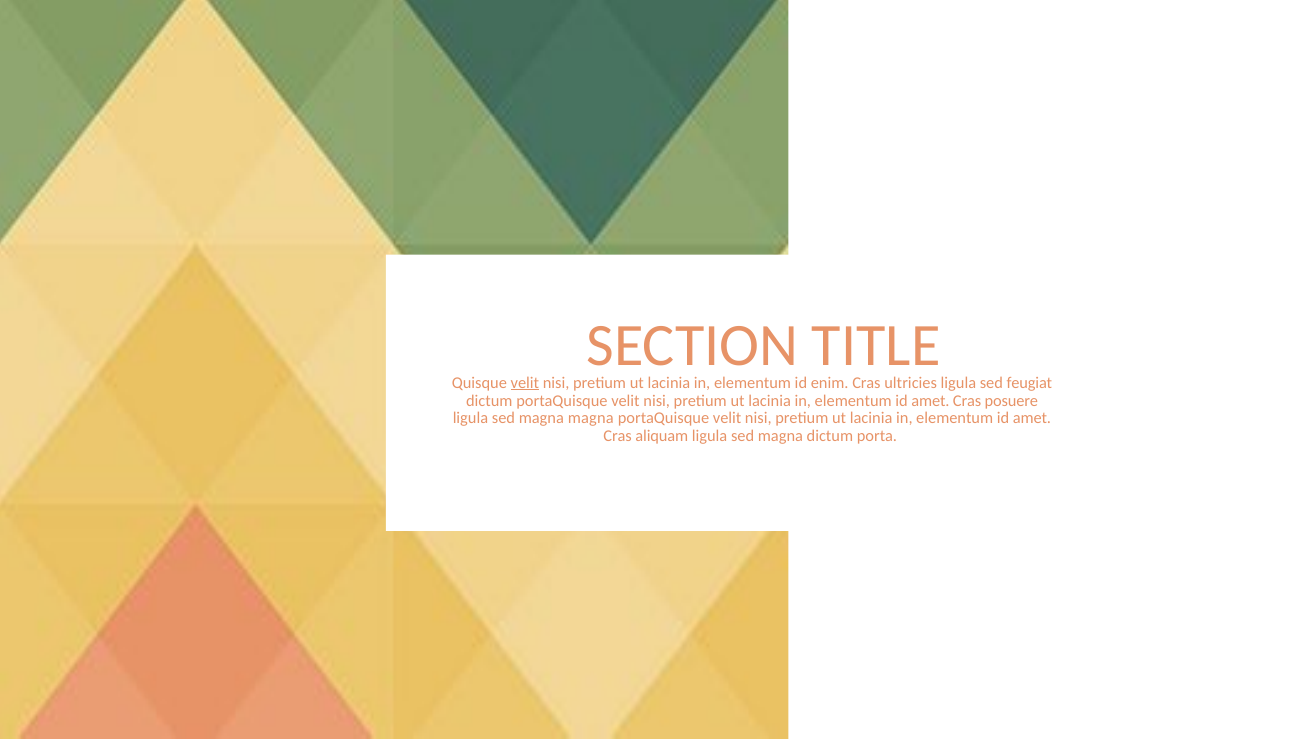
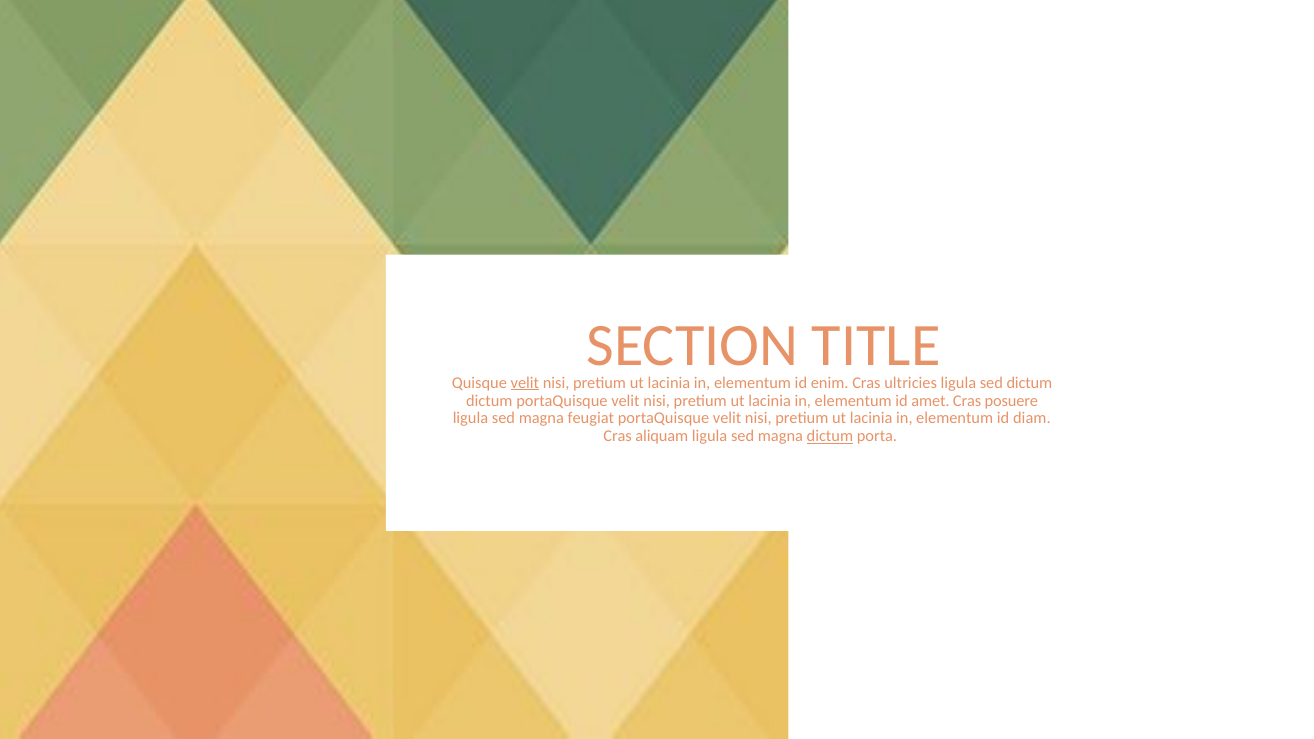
sed feugiat: feugiat -> dictum
magna magna: magna -> feugiat
amet at (1032, 418): amet -> diam
dictum at (830, 436) underline: none -> present
